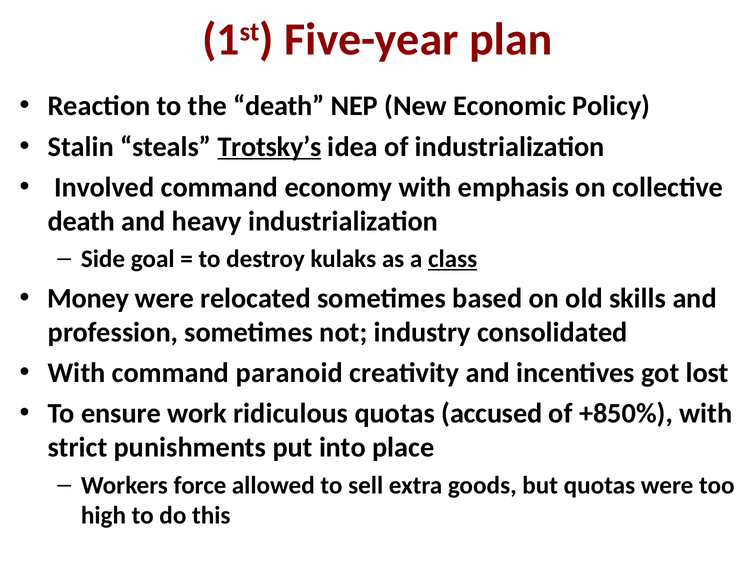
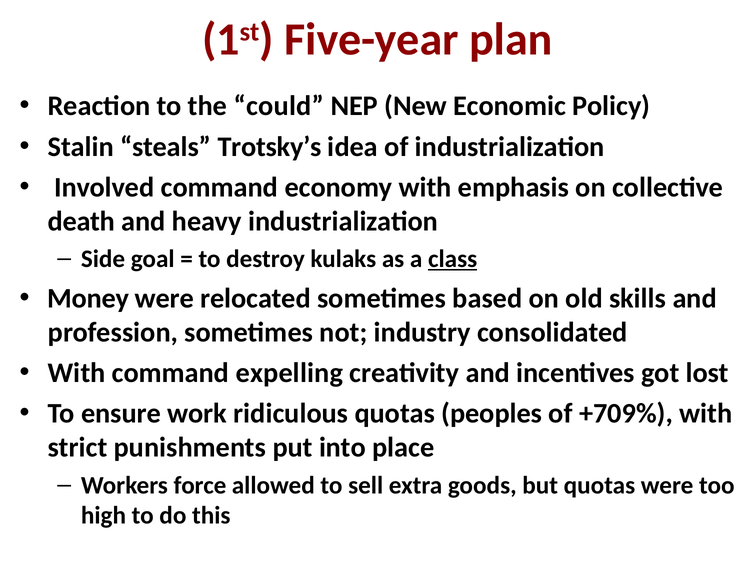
the death: death -> could
Trotsky’s underline: present -> none
paranoid: paranoid -> expelling
accused: accused -> peoples
+850%: +850% -> +709%
